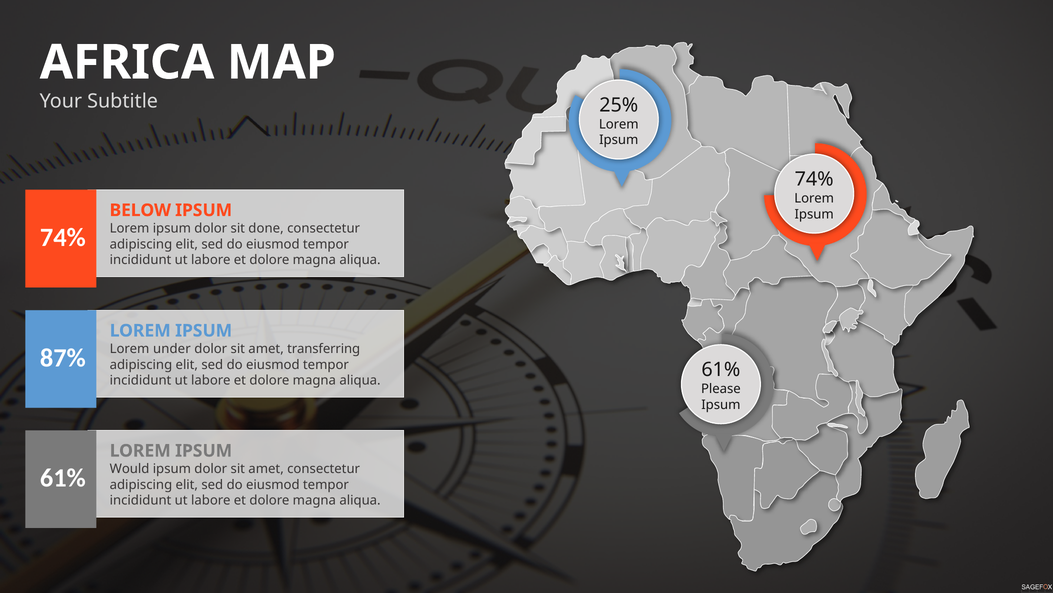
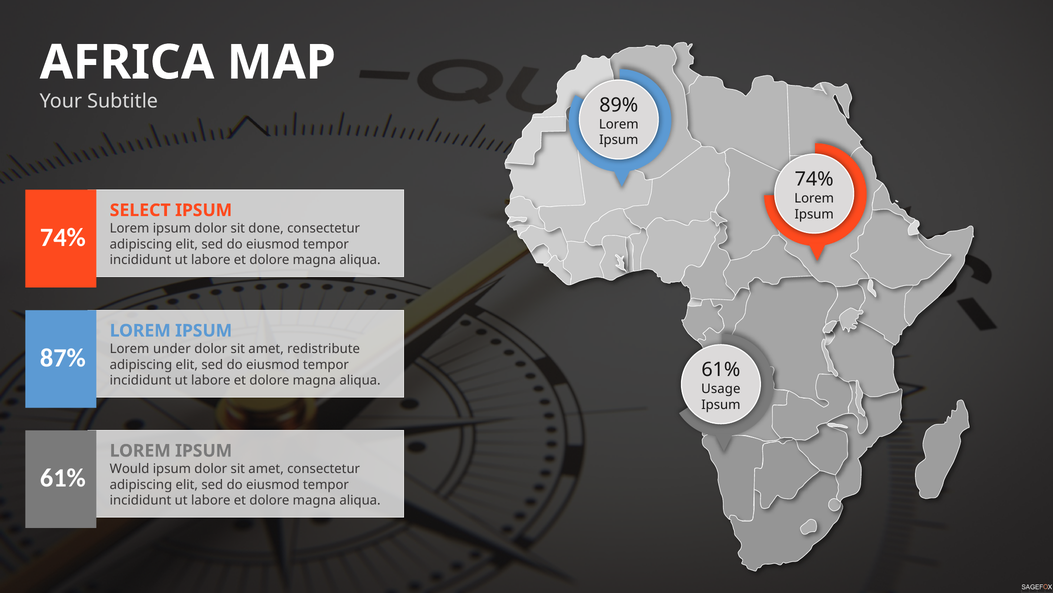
25%: 25% -> 89%
BELOW: BELOW -> SELECT
transferring: transferring -> redistribute
Please: Please -> Usage
